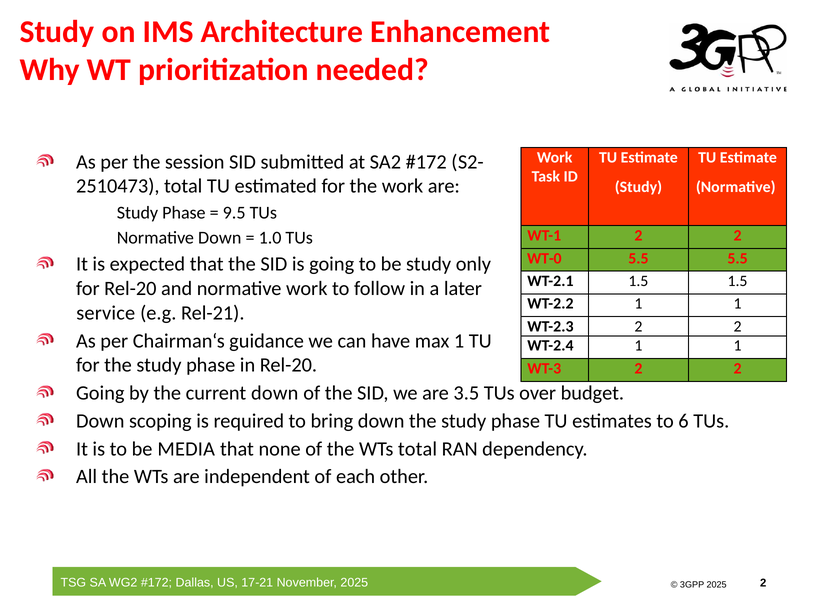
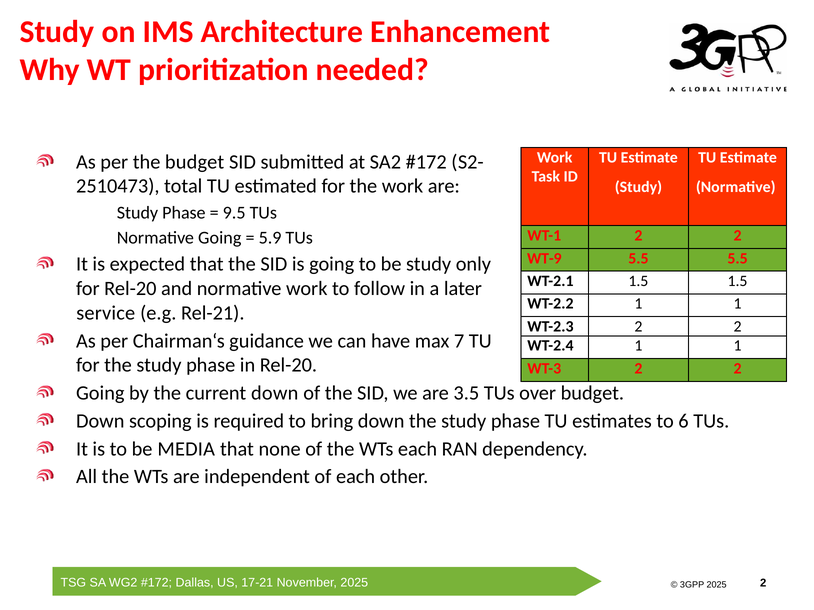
the session: session -> budget
Normative Down: Down -> Going
1.0: 1.0 -> 5.9
WT-0: WT-0 -> WT-9
max 1: 1 -> 7
WTs total: total -> each
